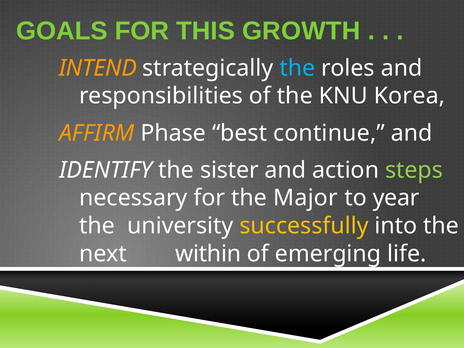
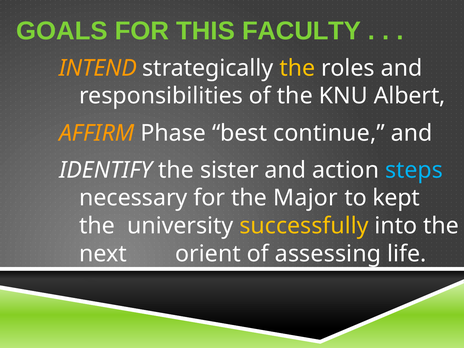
GROWTH: GROWTH -> FACULTY
the at (297, 68) colour: light blue -> yellow
Korea: Korea -> Albert
steps colour: light green -> light blue
year: year -> kept
within: within -> orient
emerging: emerging -> assessing
